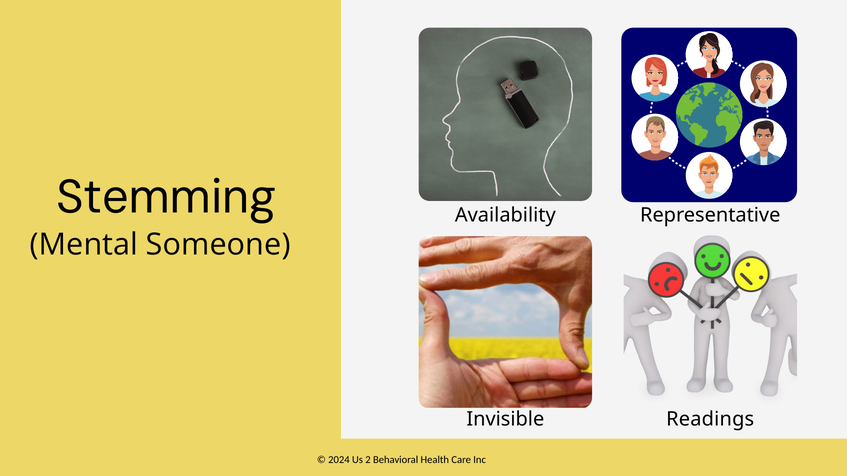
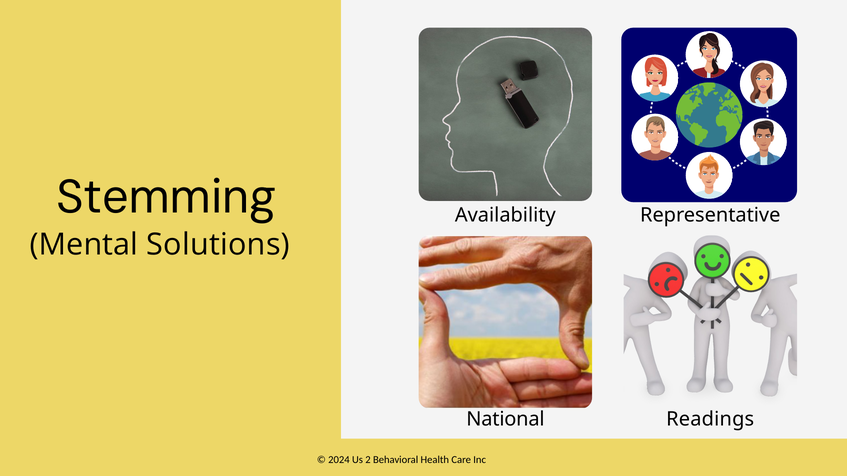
Someone: Someone -> Solutions
Invisible: Invisible -> National
